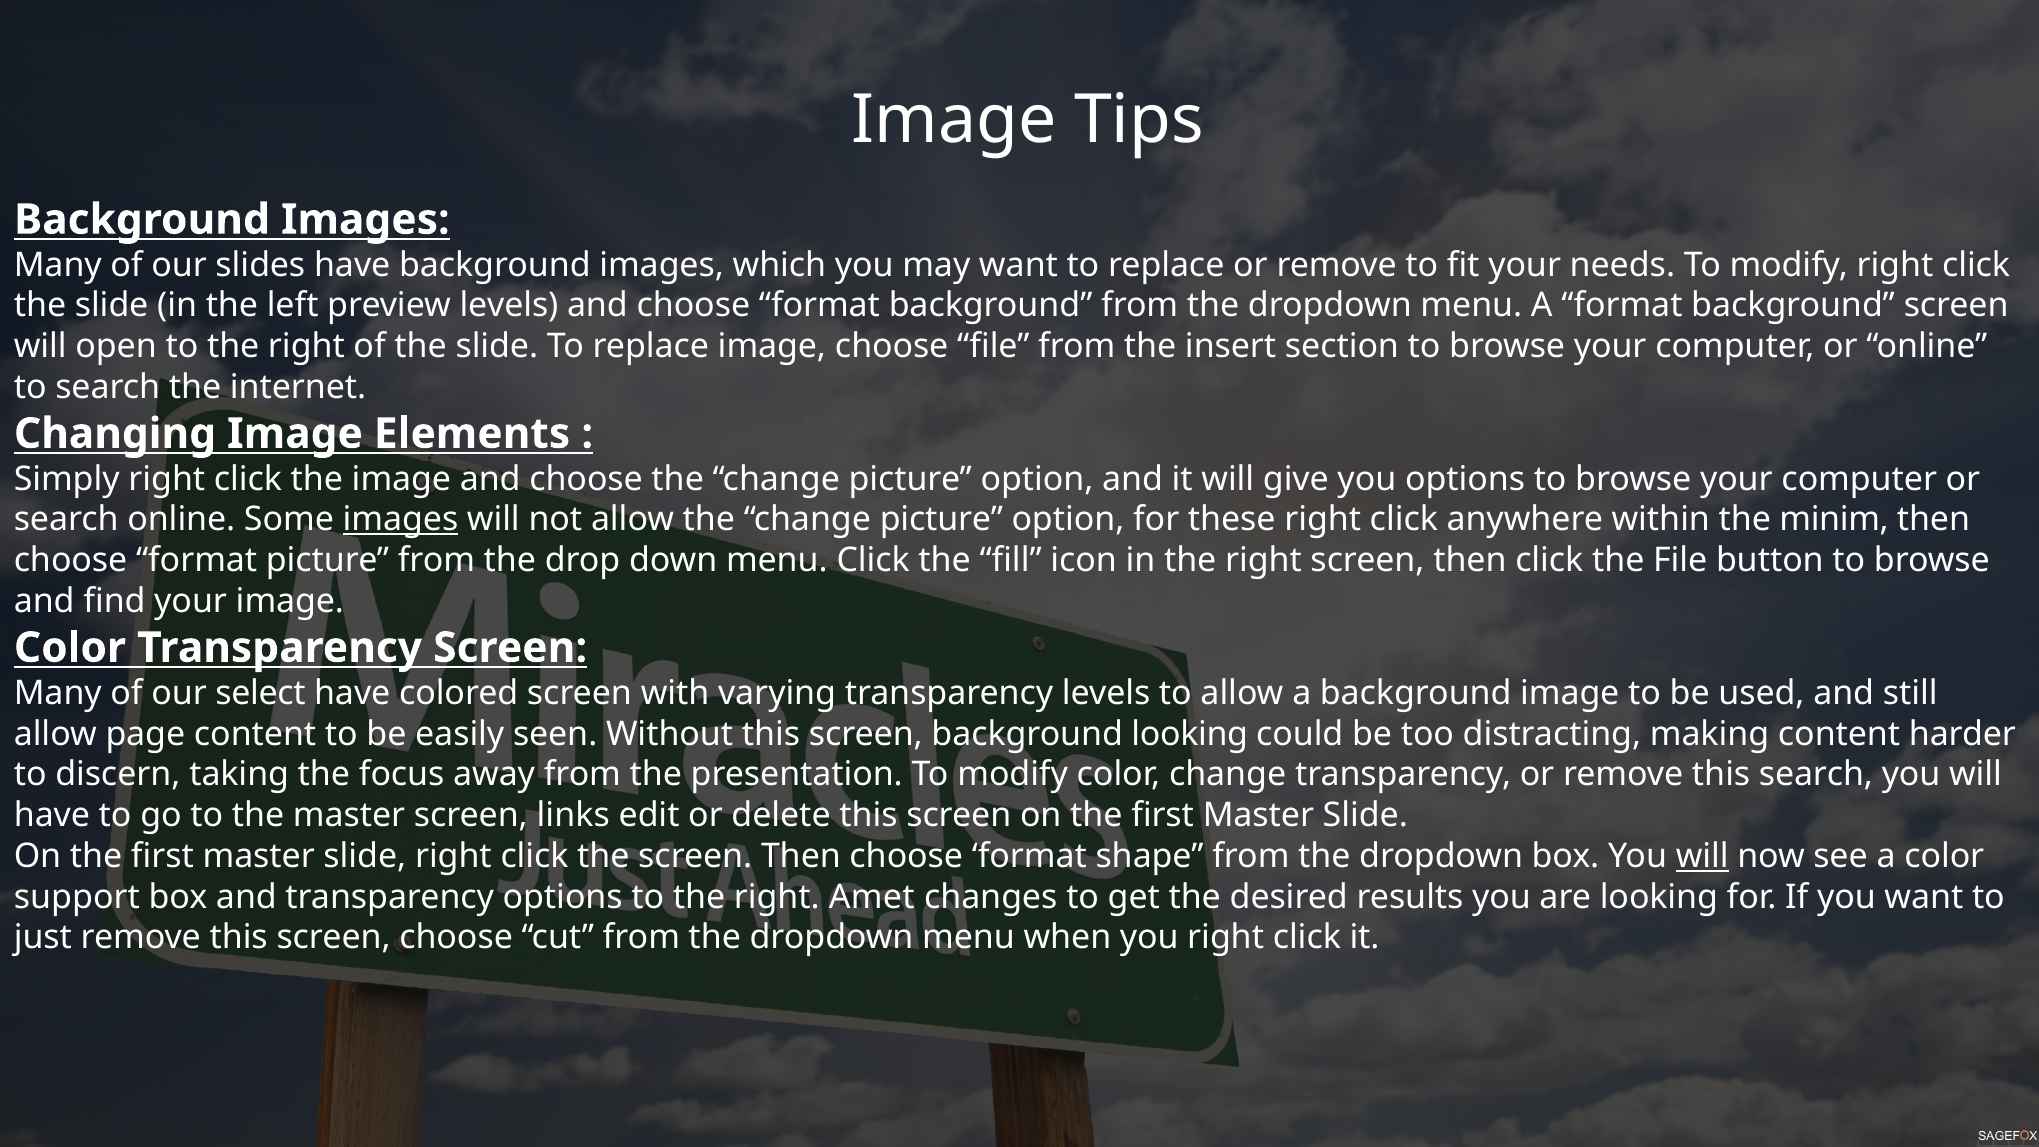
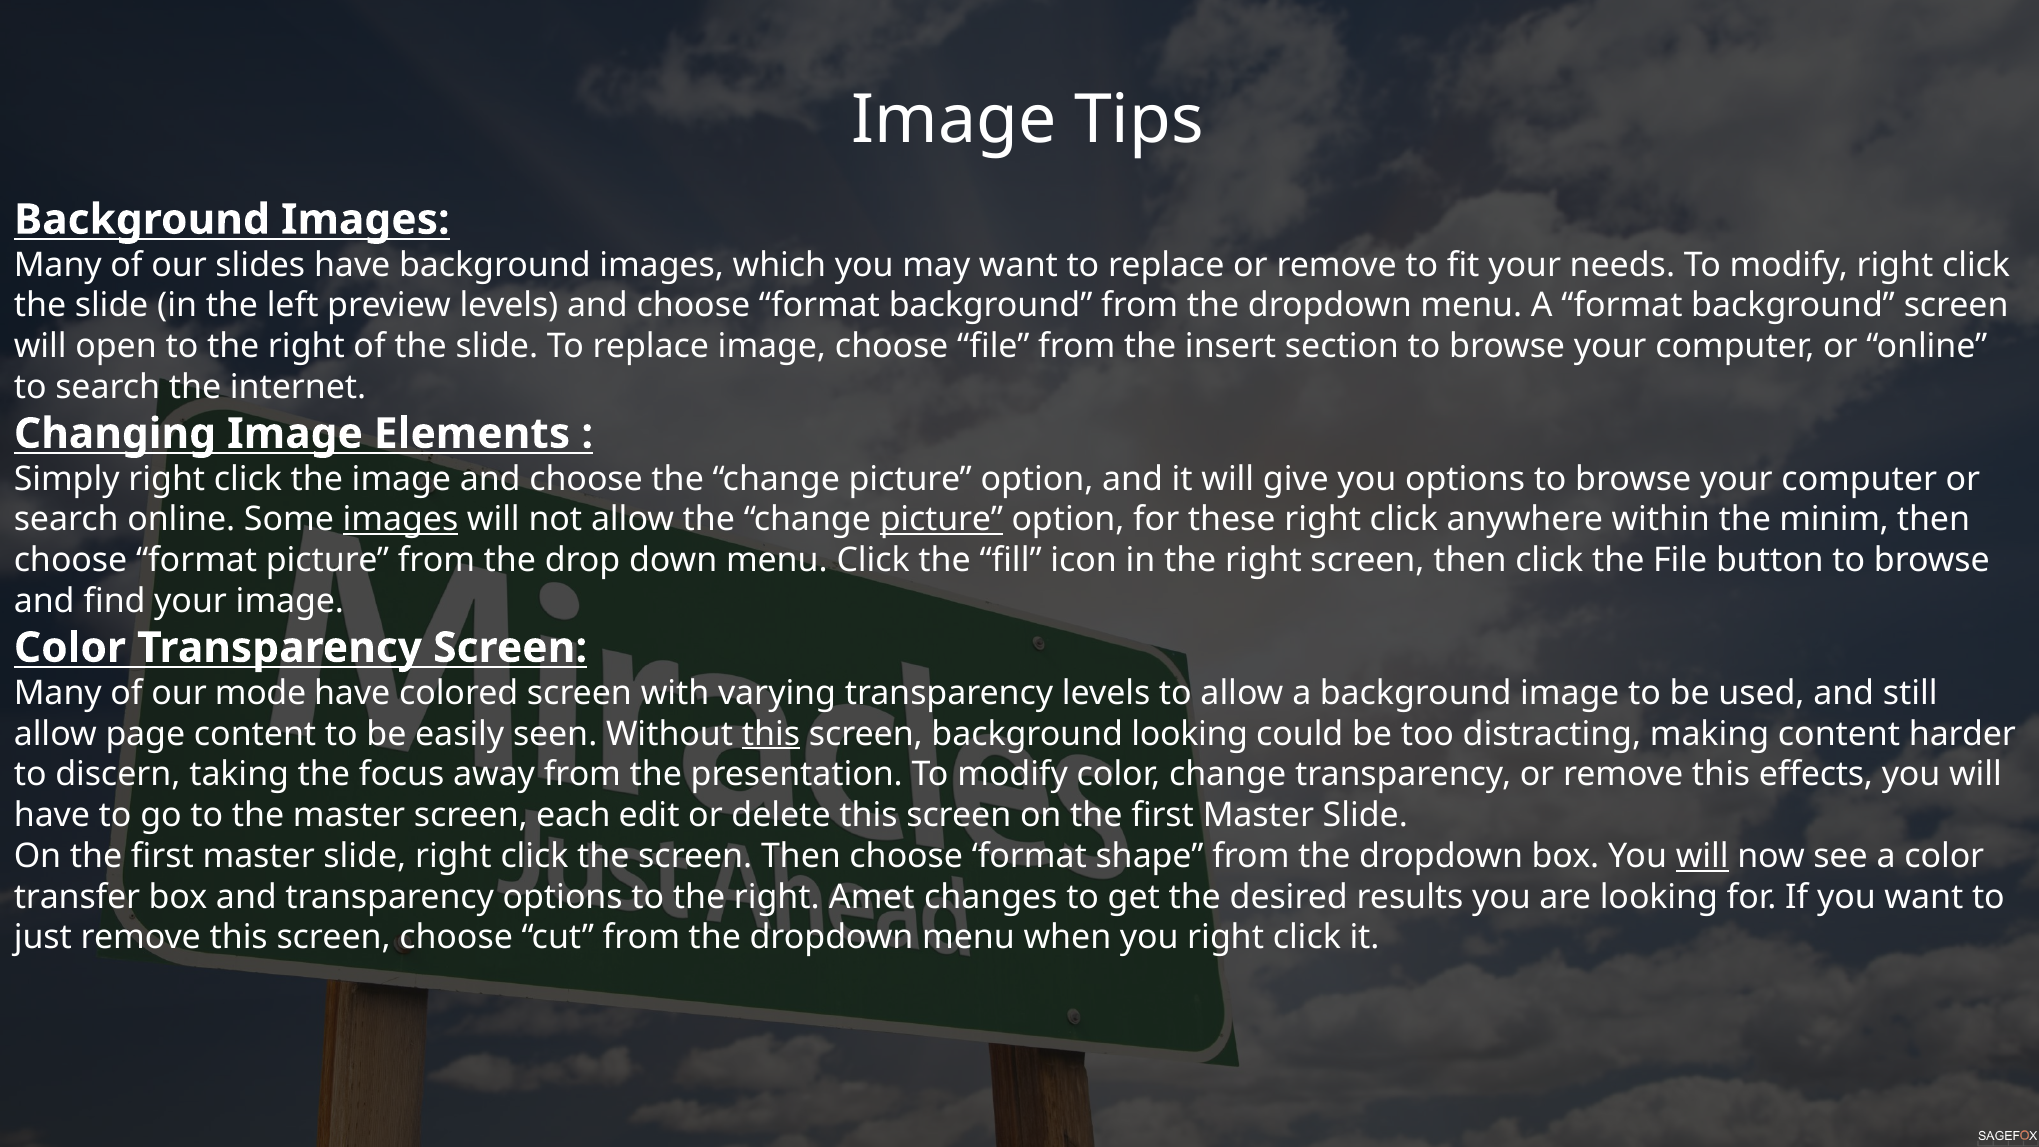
picture at (941, 520) underline: none -> present
select: select -> mode
this at (771, 734) underline: none -> present
this search: search -> effects
links: links -> each
support: support -> transfer
